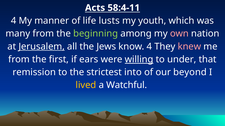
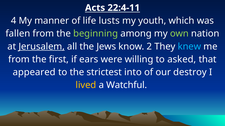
58:4-11: 58:4-11 -> 22:4-11
many: many -> fallen
own colour: pink -> light green
know 4: 4 -> 2
knew colour: pink -> light blue
willing underline: present -> none
under: under -> asked
remission: remission -> appeared
beyond: beyond -> destroy
